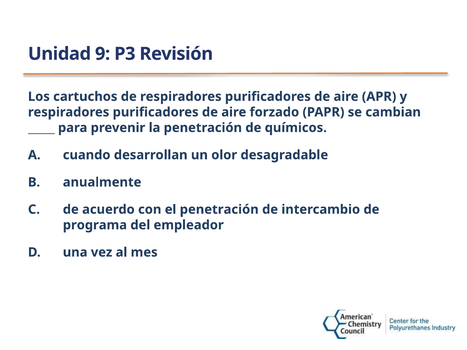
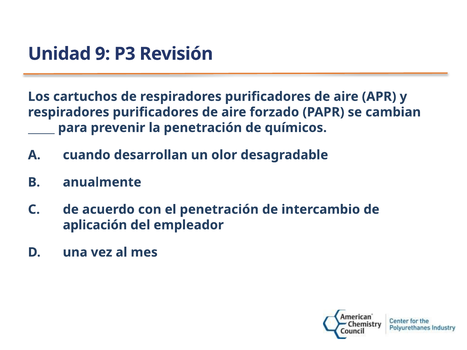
programa: programa -> aplicación
